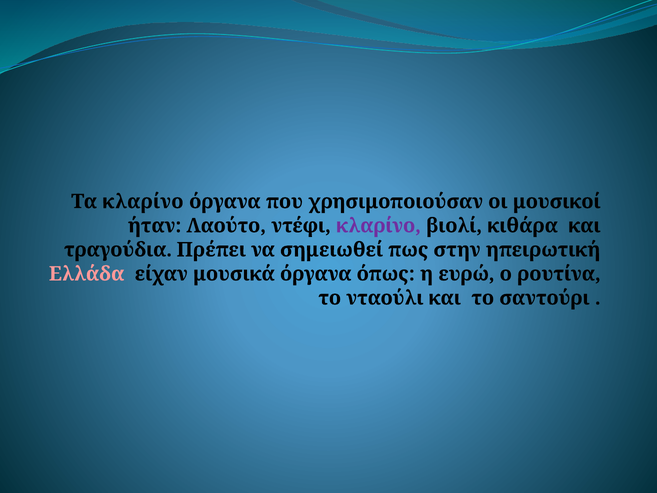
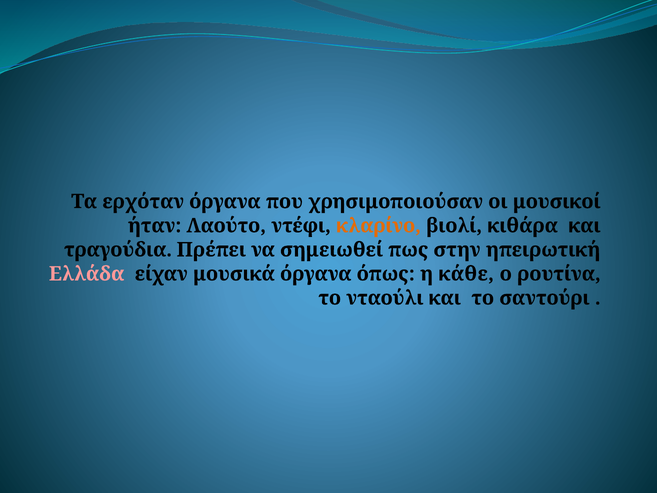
Τα κλαρίνο: κλαρίνο -> ερχόταν
κλαρίνο at (379, 226) colour: purple -> orange
ευρώ: ευρώ -> κάθε
